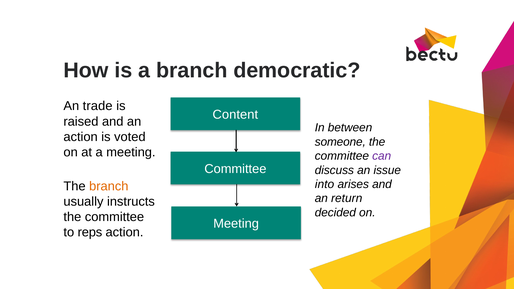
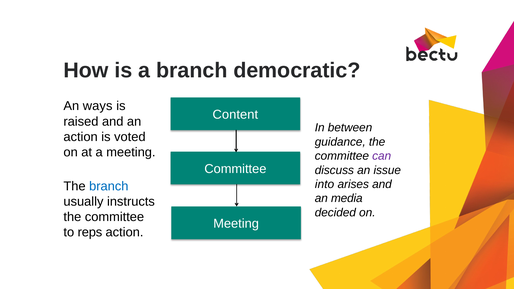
trade: trade -> ways
someone: someone -> guidance
branch at (109, 186) colour: orange -> blue
return: return -> media
